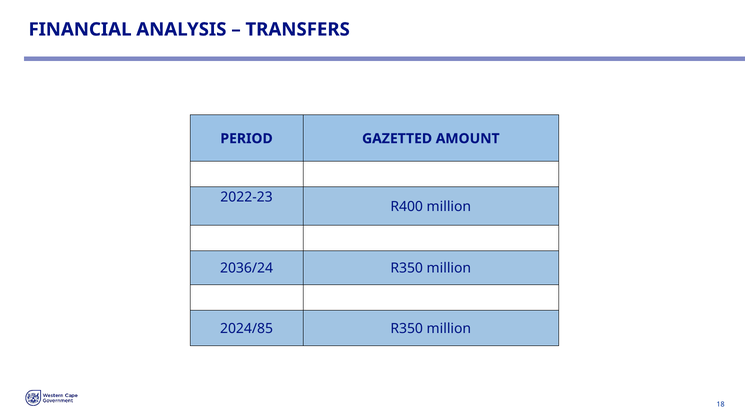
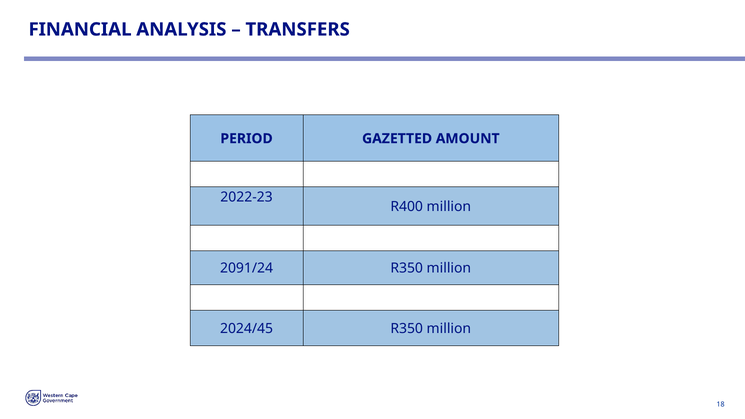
2036/24: 2036/24 -> 2091/24
2024/85: 2024/85 -> 2024/45
